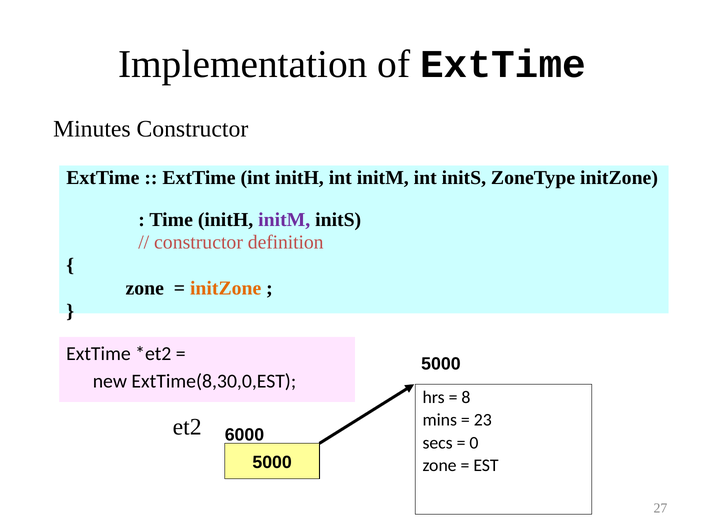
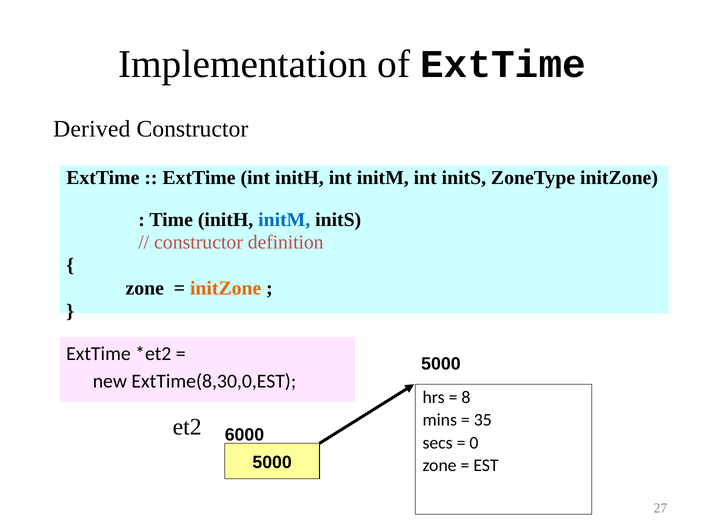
Minutes: Minutes -> Derived
initM at (284, 220) colour: purple -> blue
23: 23 -> 35
